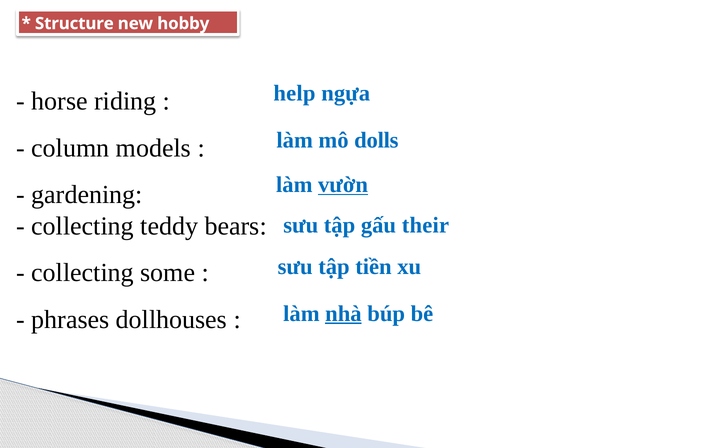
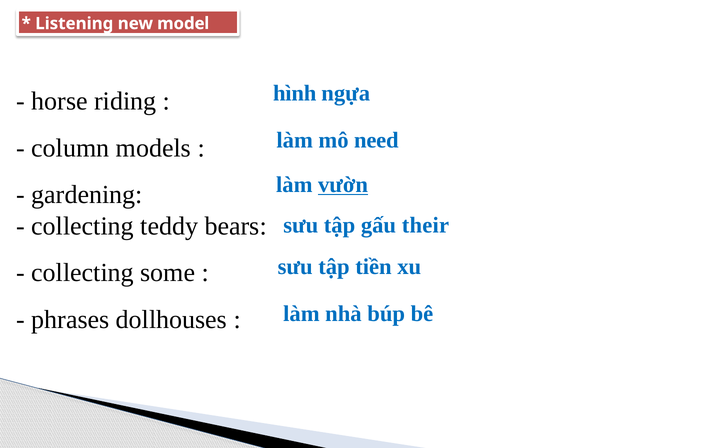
Structure: Structure -> Listening
hobby: hobby -> model
help: help -> hình
dolls: dolls -> need
nhà underline: present -> none
